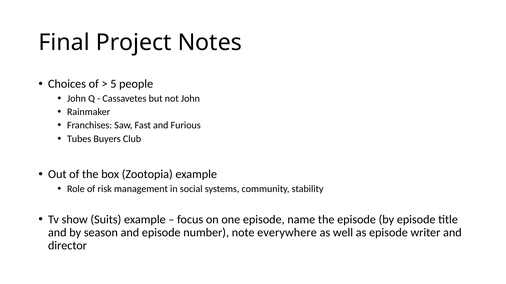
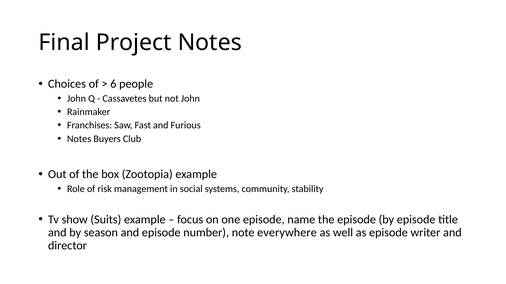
5: 5 -> 6
Tubes at (79, 139): Tubes -> Notes
